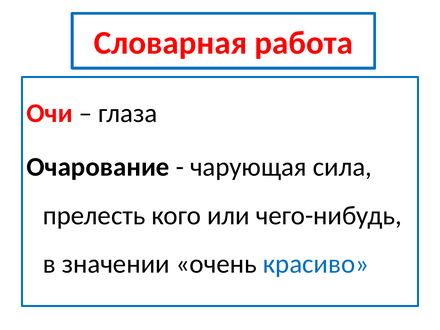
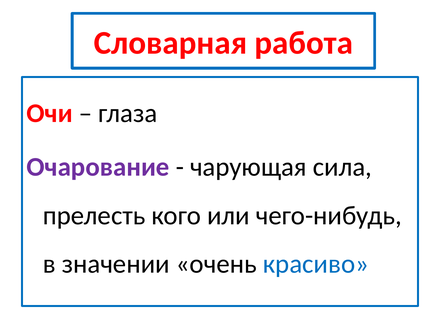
Очарование colour: black -> purple
